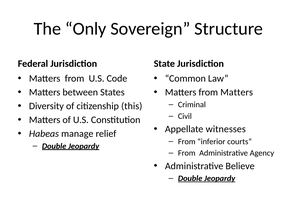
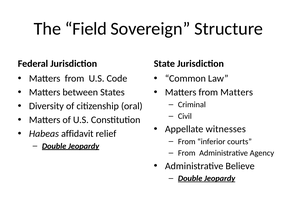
Only: Only -> Field
this: this -> oral
manage: manage -> affidavit
